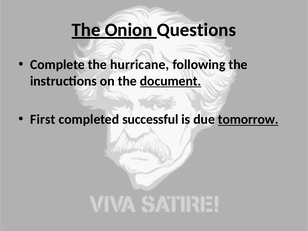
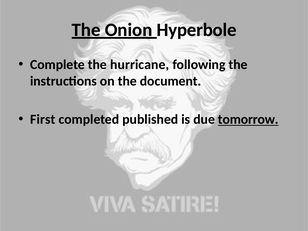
Questions: Questions -> Hyperbole
document underline: present -> none
successful: successful -> published
